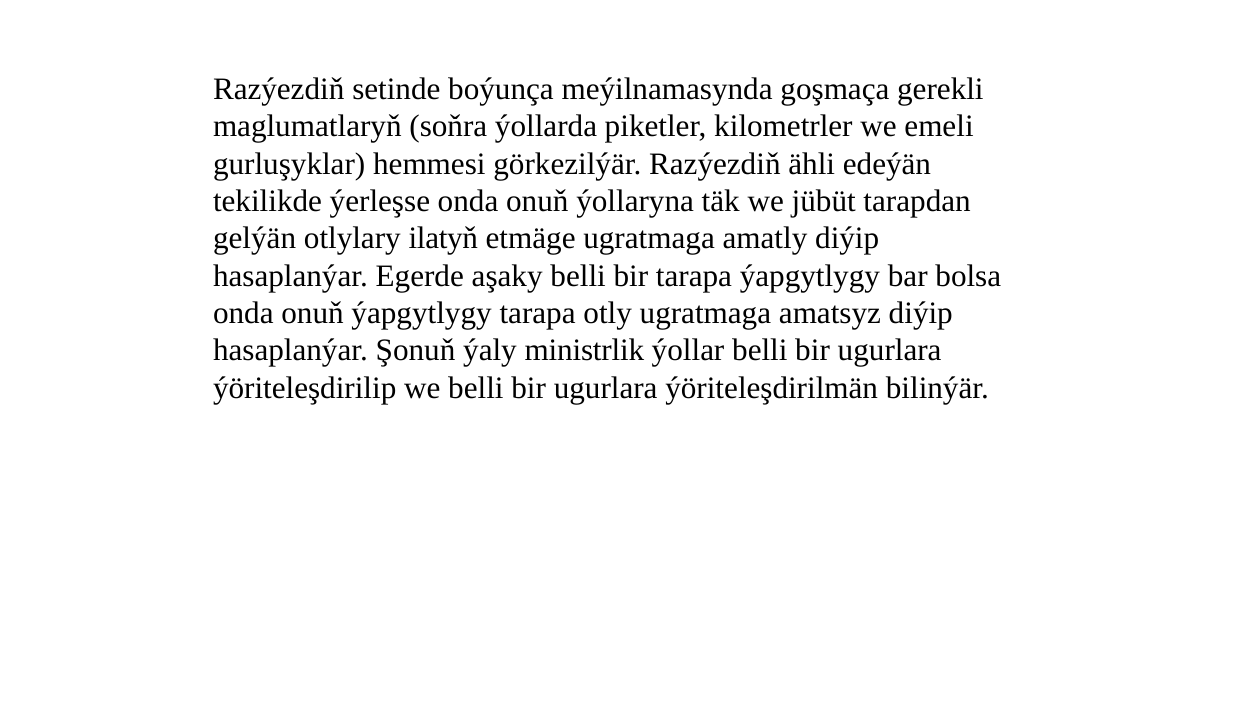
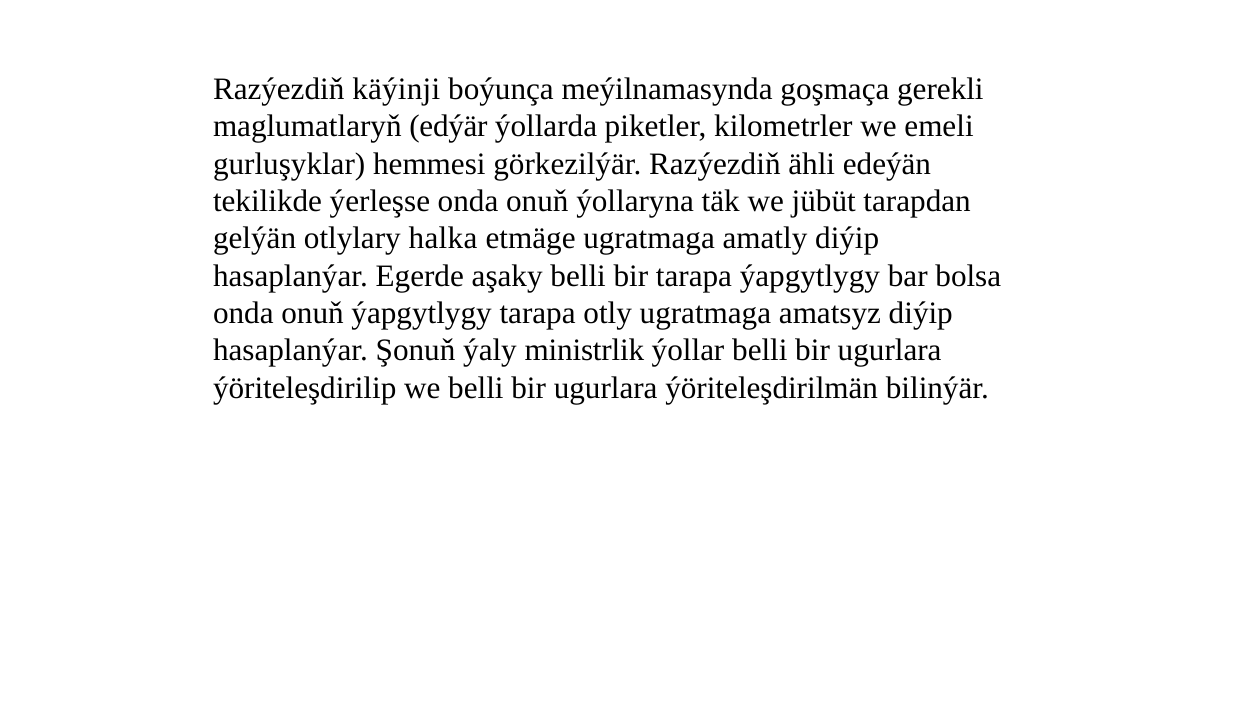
setinde: setinde -> käýinji
soňra: soňra -> edýär
ilatyň: ilatyň -> halka
